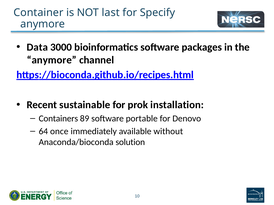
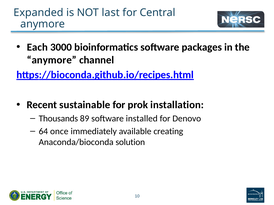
Container: Container -> Expanded
Specify: Specify -> Central
Data: Data -> Each
Containers: Containers -> Thousands
portable: portable -> installed
without: without -> creating
